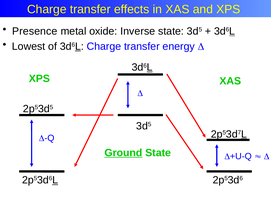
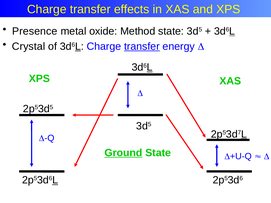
Inverse: Inverse -> Method
Lowest: Lowest -> Crystal
transfer at (142, 46) underline: none -> present
